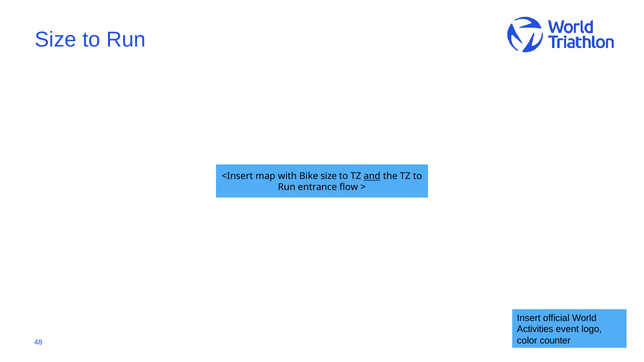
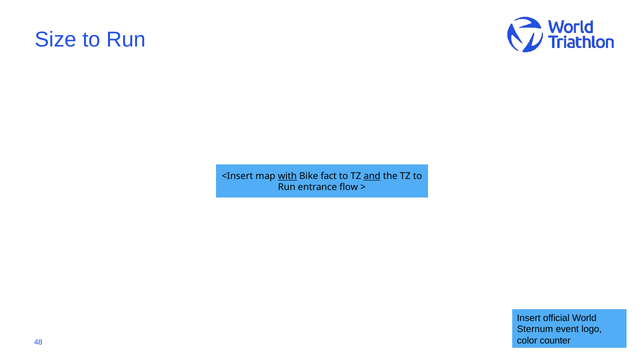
with underline: none -> present
Bike size: size -> fact
Activities: Activities -> Sternum
